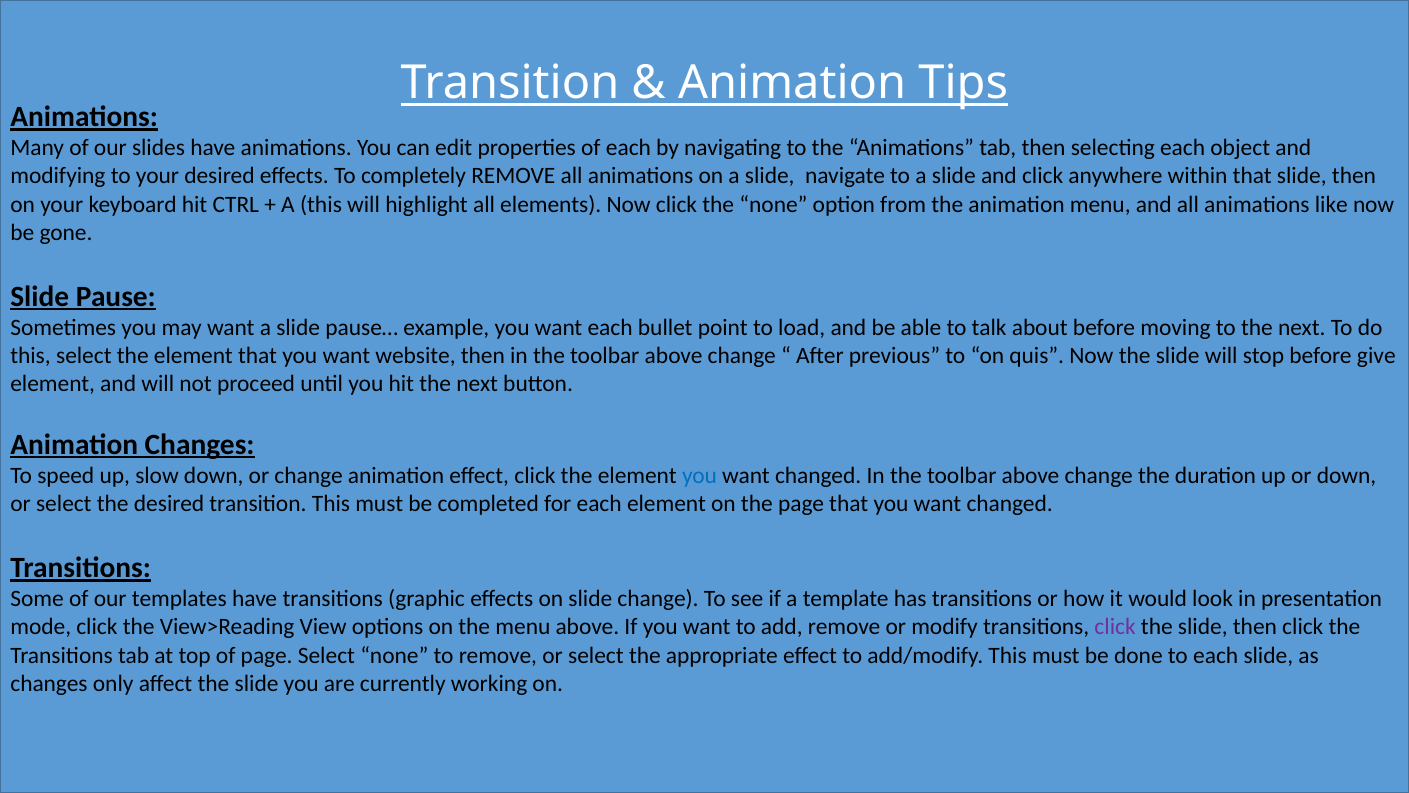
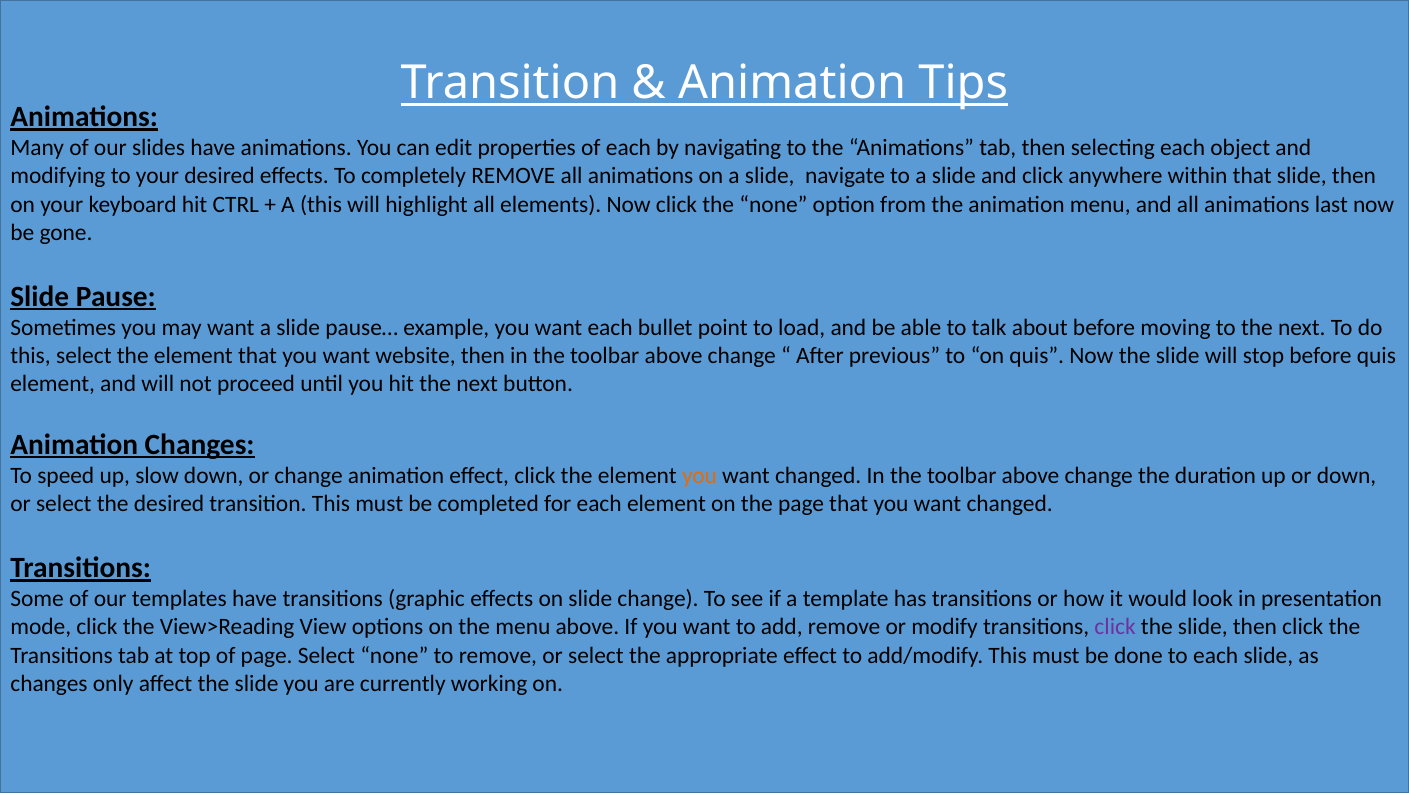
like: like -> last
before give: give -> quis
you at (700, 475) colour: blue -> orange
